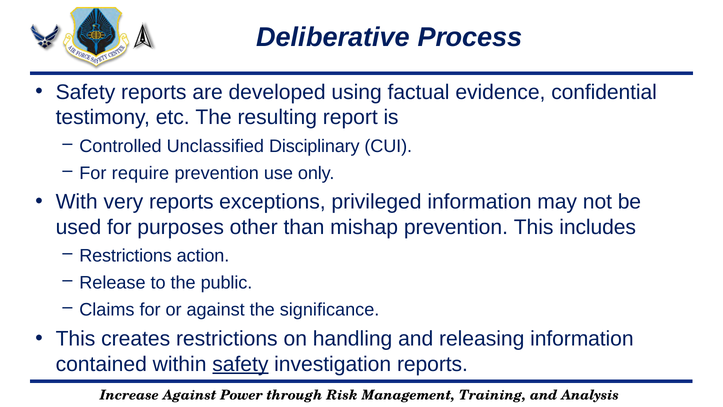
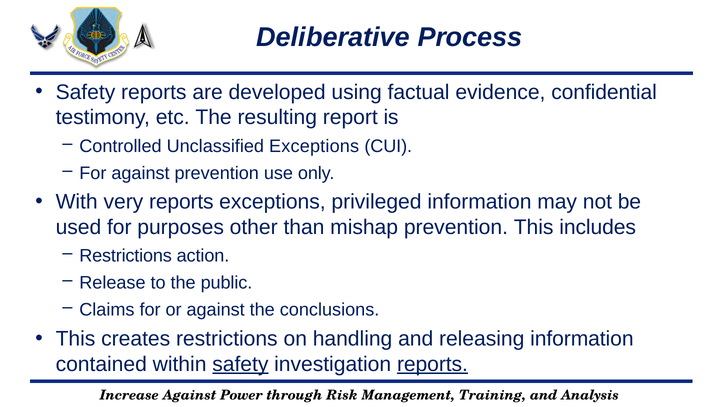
Unclassified Disciplinary: Disciplinary -> Exceptions
For require: require -> against
significance: significance -> conclusions
reports at (432, 364) underline: none -> present
